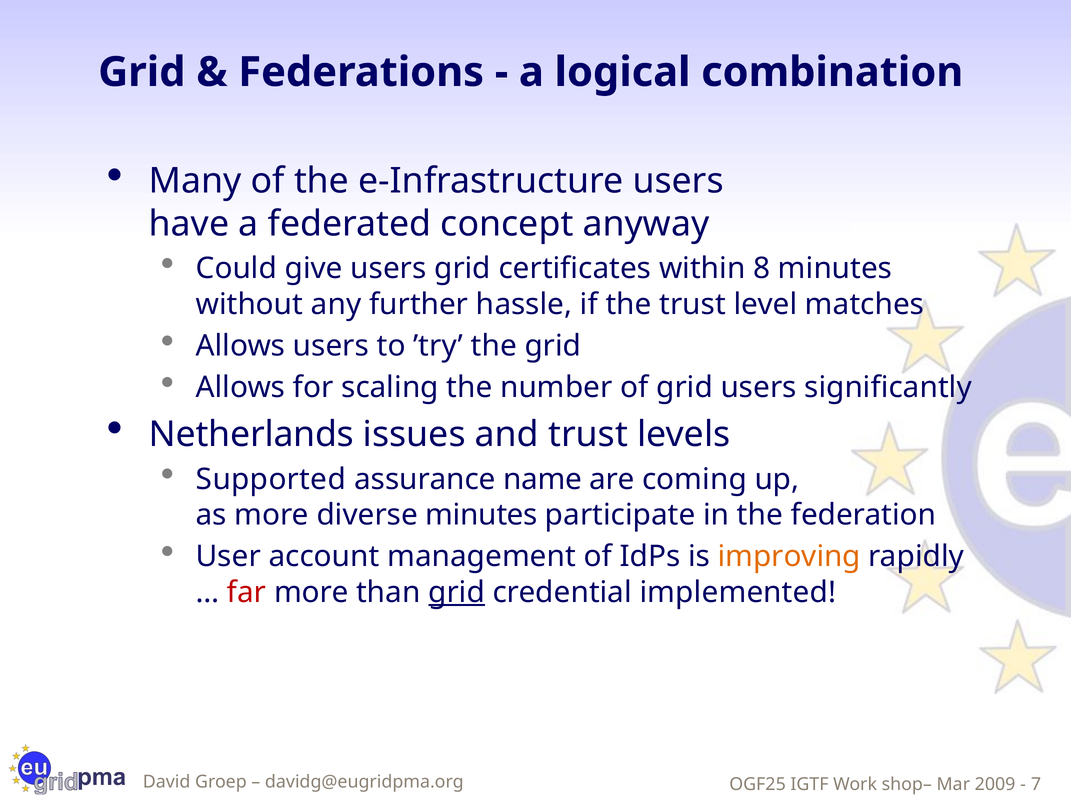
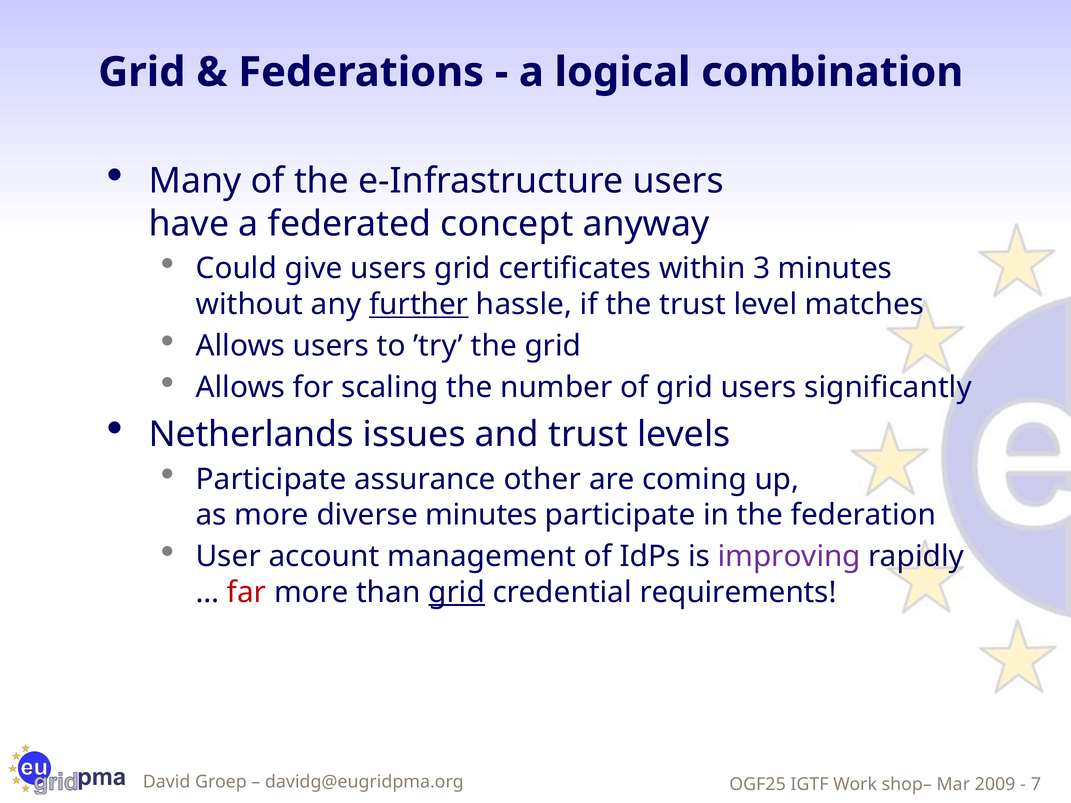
8: 8 -> 3
further underline: none -> present
Supported at (271, 479): Supported -> Participate
name: name -> other
improving colour: orange -> purple
implemented: implemented -> requirements
